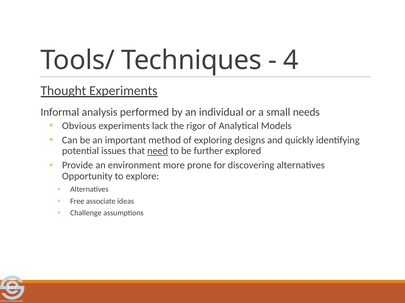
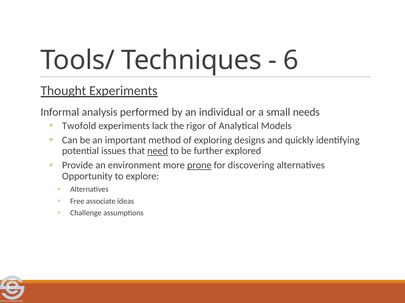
4: 4 -> 6
Obvious: Obvious -> Twofold
prone underline: none -> present
